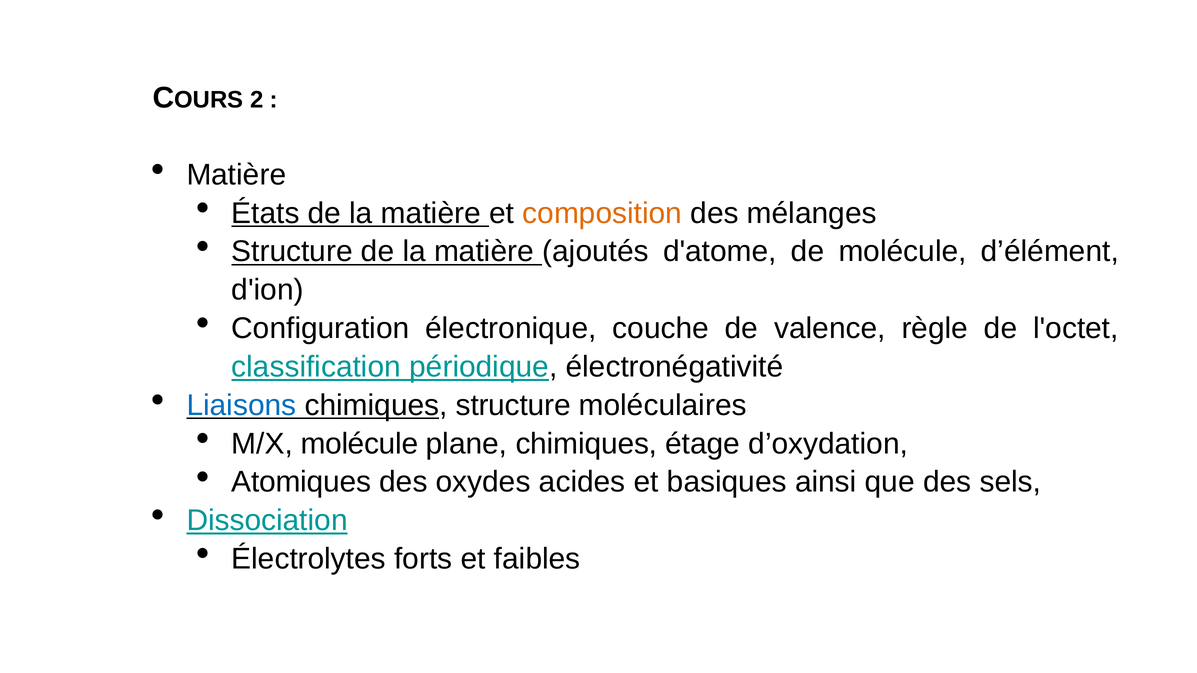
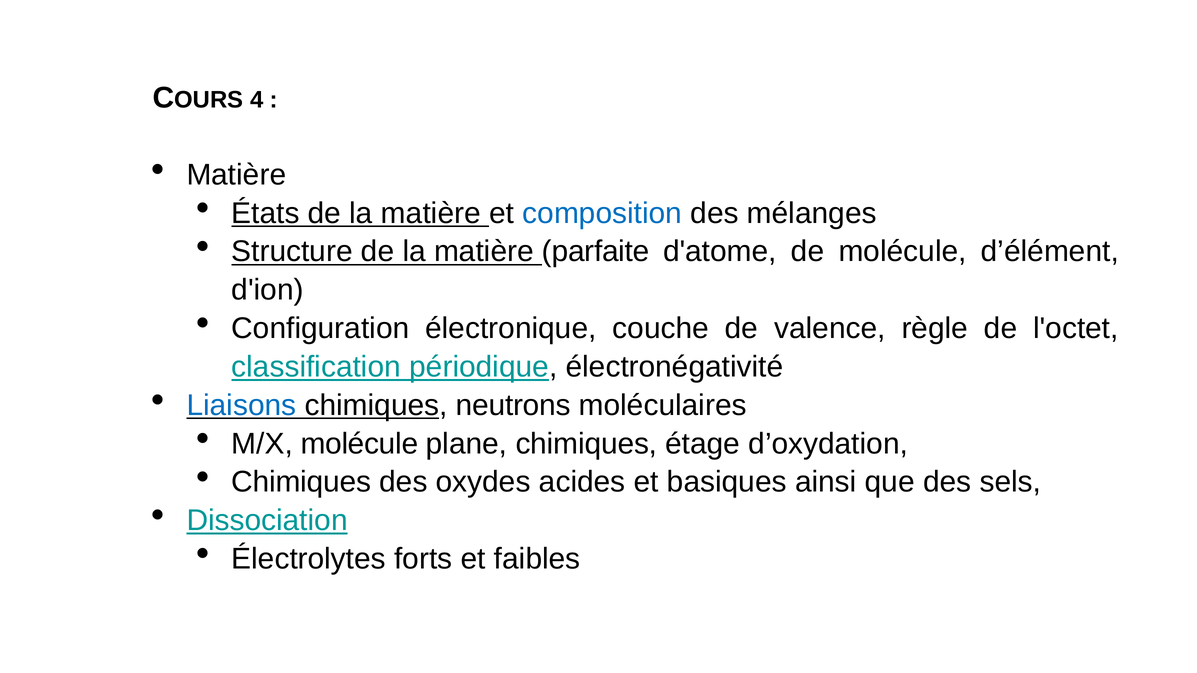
2: 2 -> 4
composition colour: orange -> blue
ajoutés: ajoutés -> parfaite
chimiques structure: structure -> neutrons
Atomiques at (301, 482): Atomiques -> Chimiques
